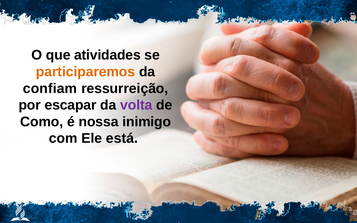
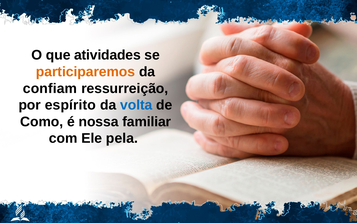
escapar: escapar -> espírito
volta colour: purple -> blue
inimigo: inimigo -> familiar
está: está -> pela
